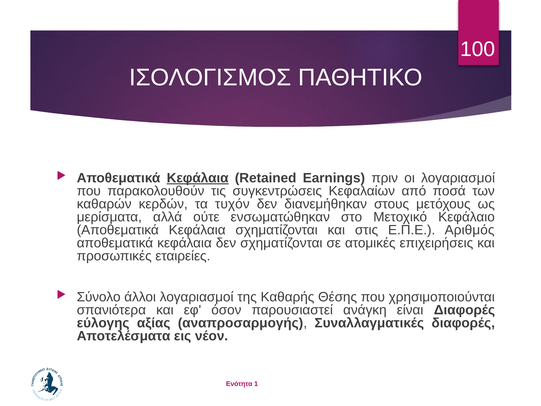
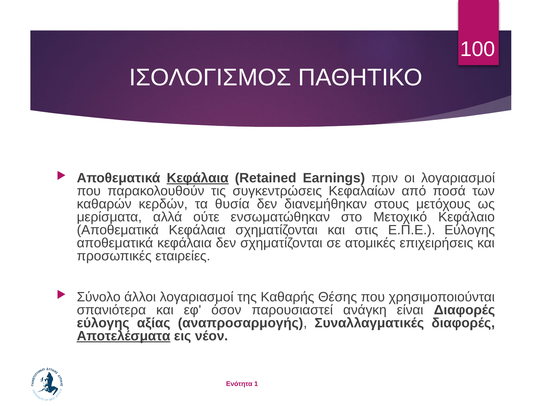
τυχόν: τυχόν -> θυσία
Ε.Π.Ε Αριθμός: Αριθμός -> Εύλογης
Αποτελέσματα underline: none -> present
